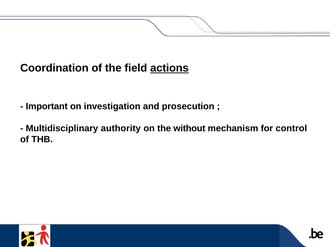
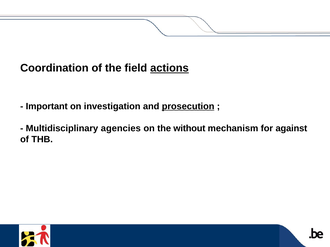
prosecution underline: none -> present
authority: authority -> agencies
control: control -> against
